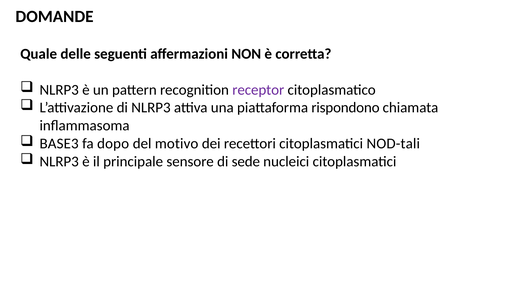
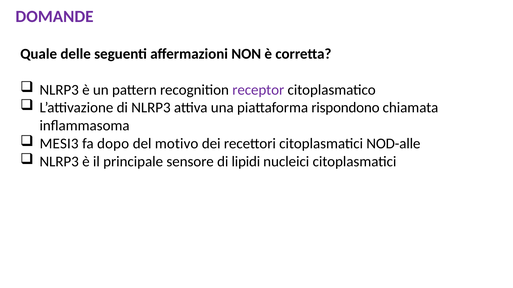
DOMANDE colour: black -> purple
BASE3: BASE3 -> MESI3
NOD-tali: NOD-tali -> NOD-alle
sede: sede -> lipidi
